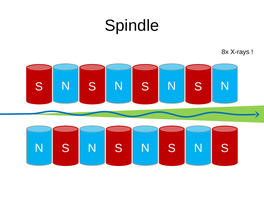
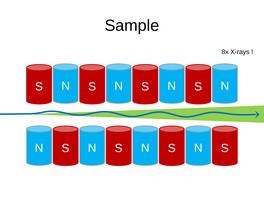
Spindle: Spindle -> Sample
